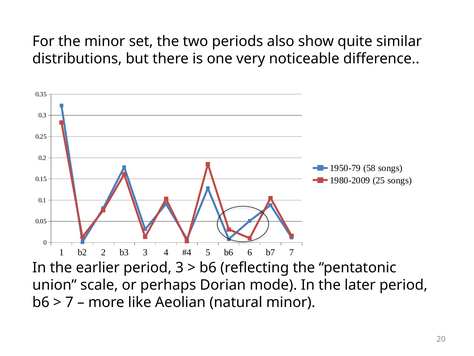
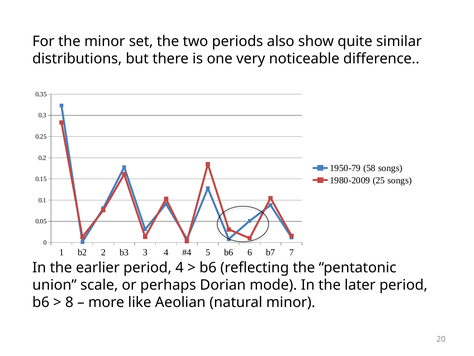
period 3: 3 -> 4
7 at (69, 302): 7 -> 8
